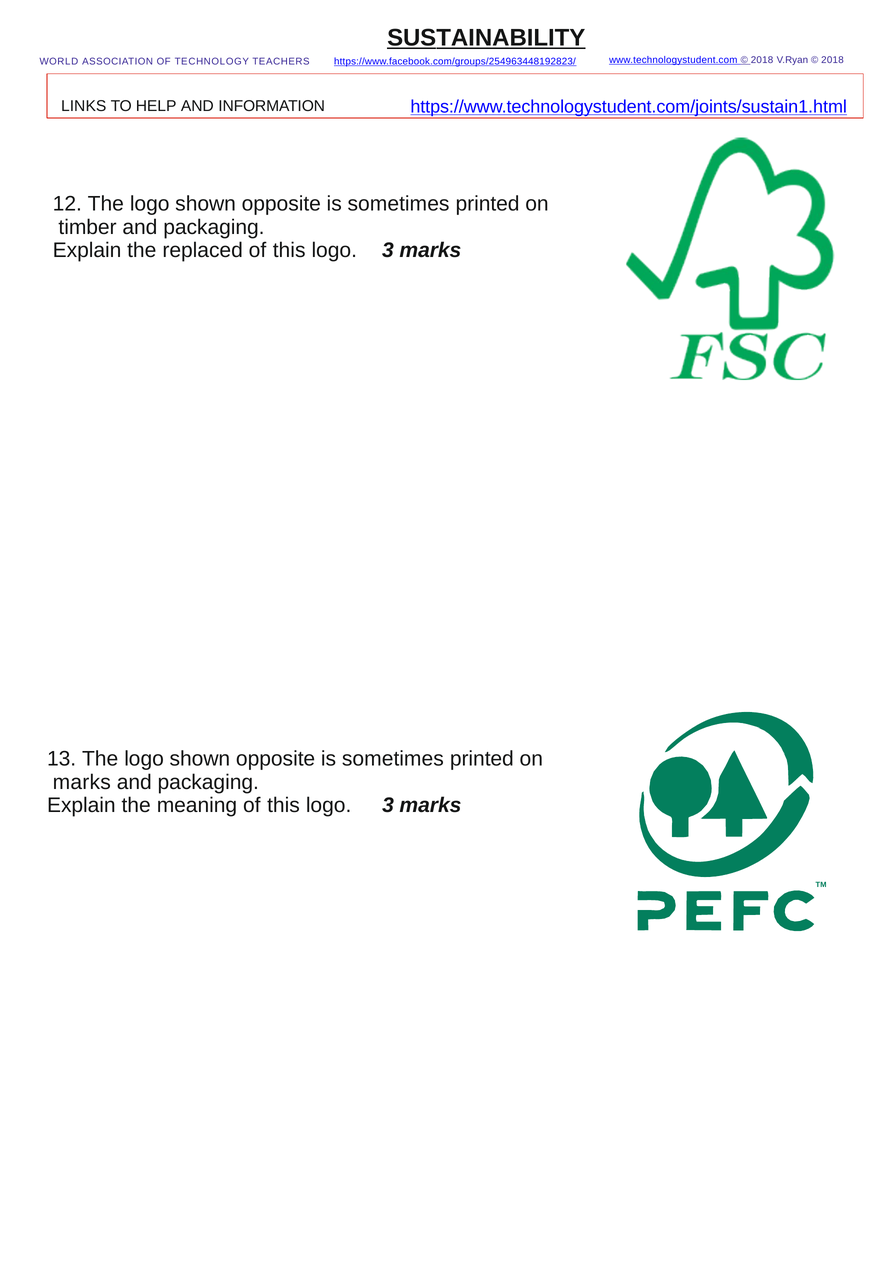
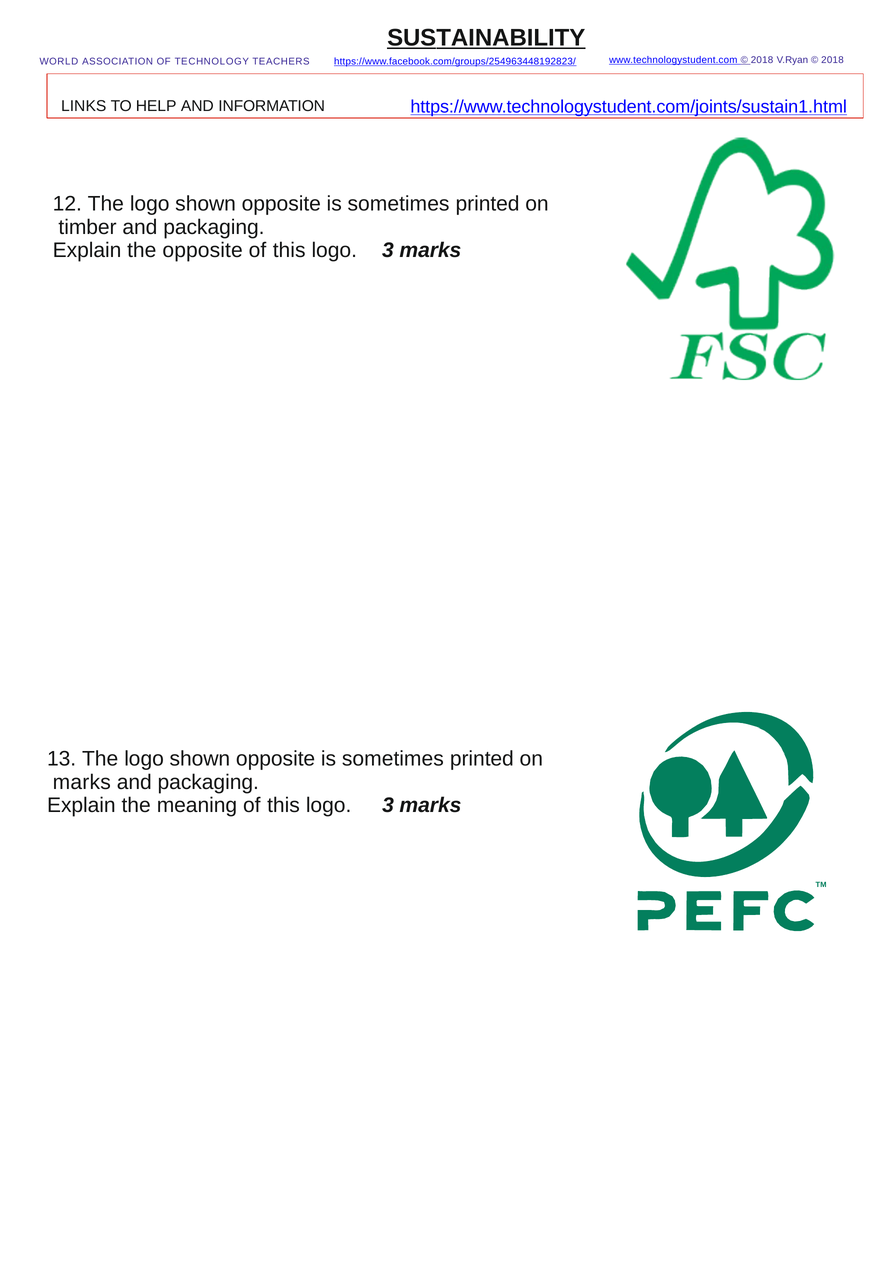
the replaced: replaced -> opposite
